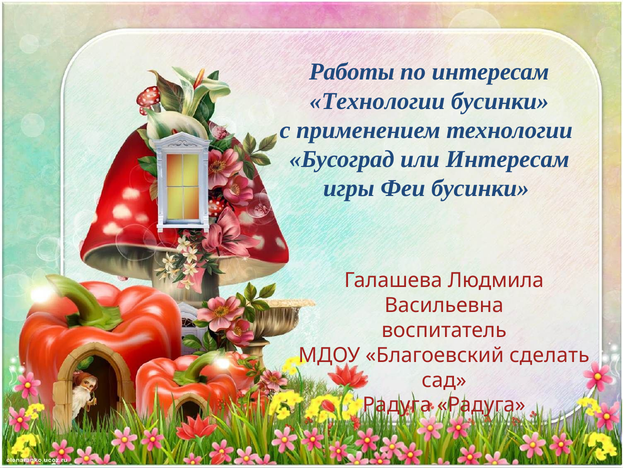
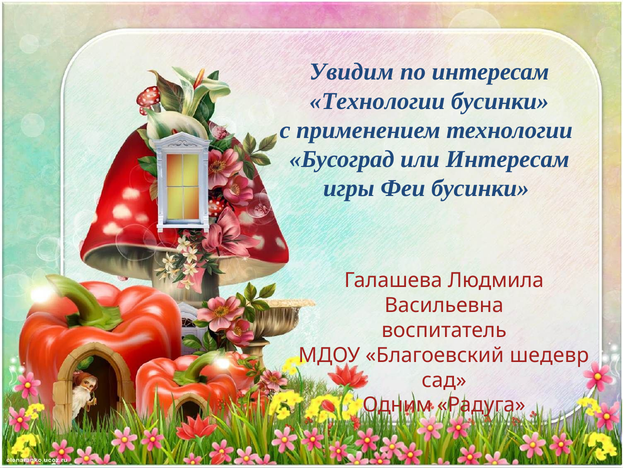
Работы: Работы -> Увидим
сделать: сделать -> шедевр
Радуга at (397, 404): Радуга -> Одним
